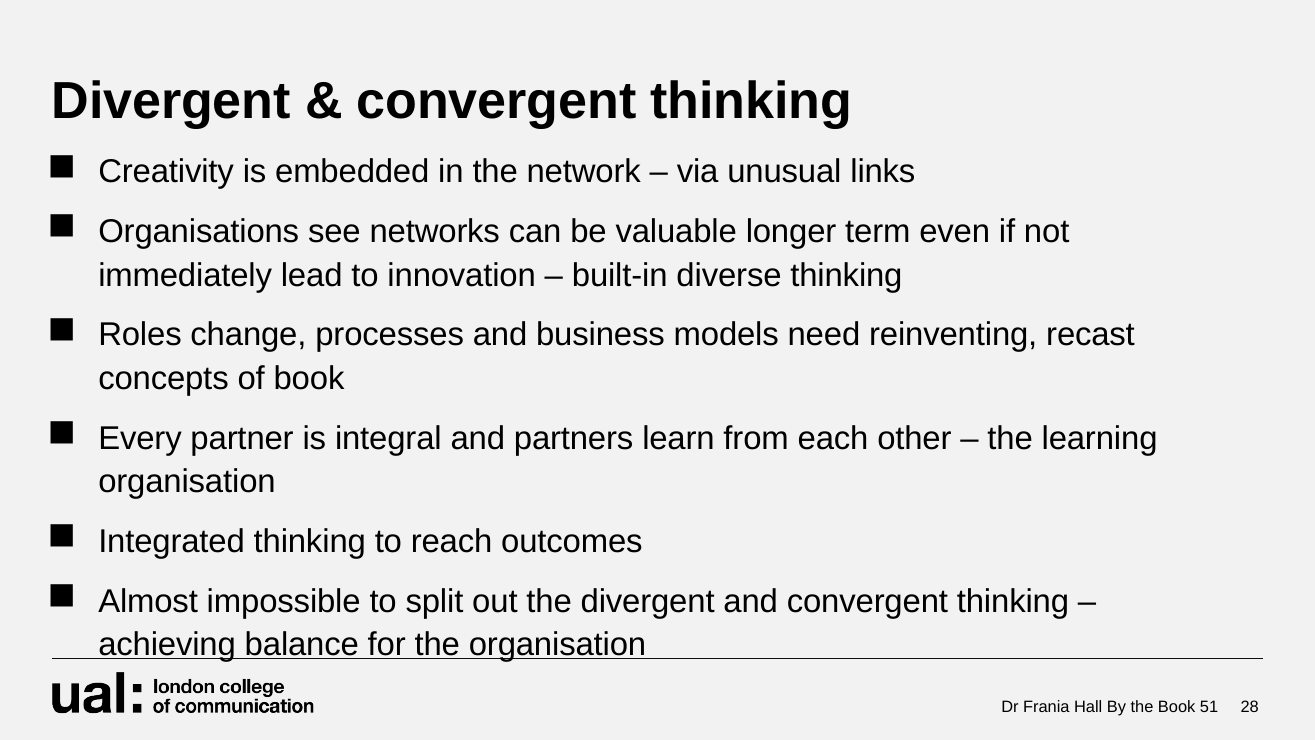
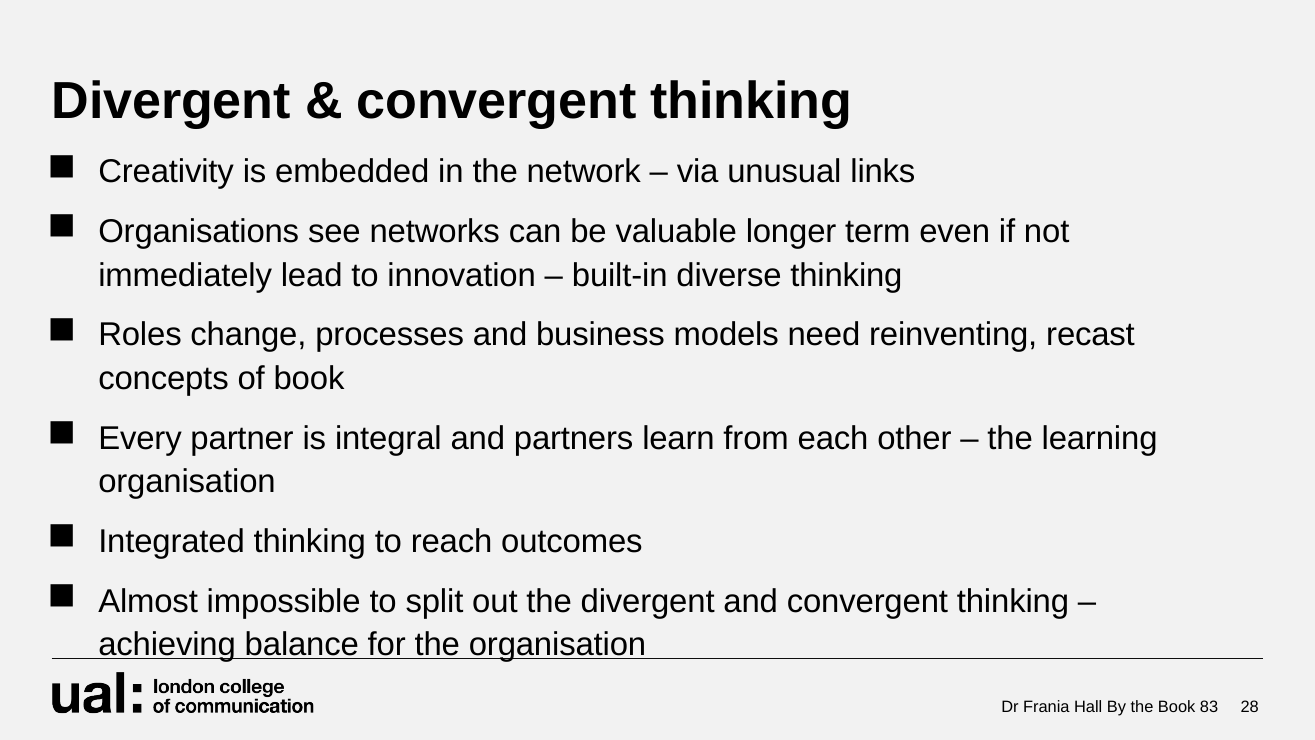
51: 51 -> 83
